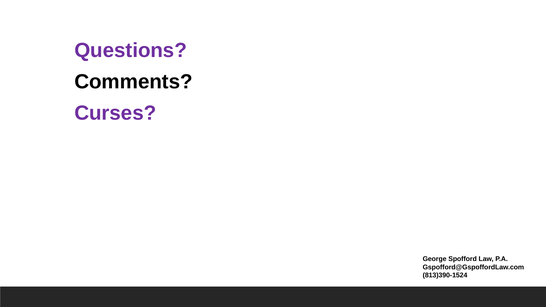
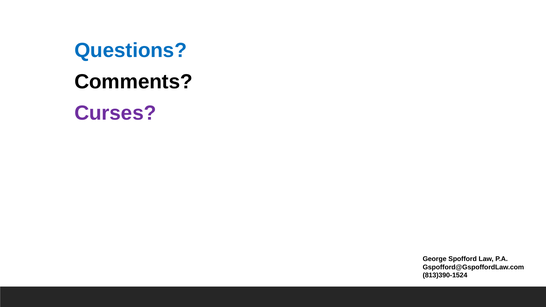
Questions colour: purple -> blue
